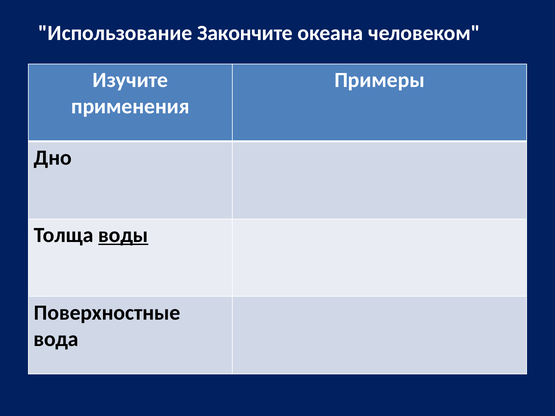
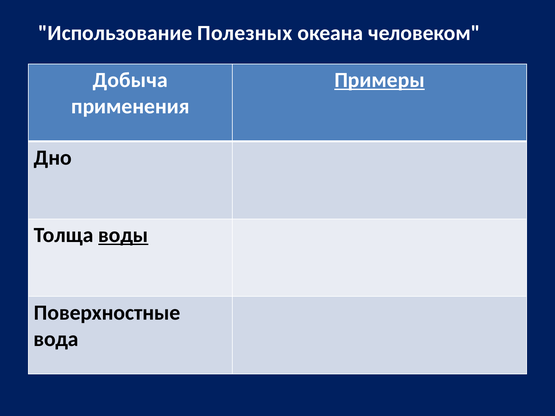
Закончите: Закончите -> Полезных
Изучите: Изучите -> Добыча
Примеры underline: none -> present
